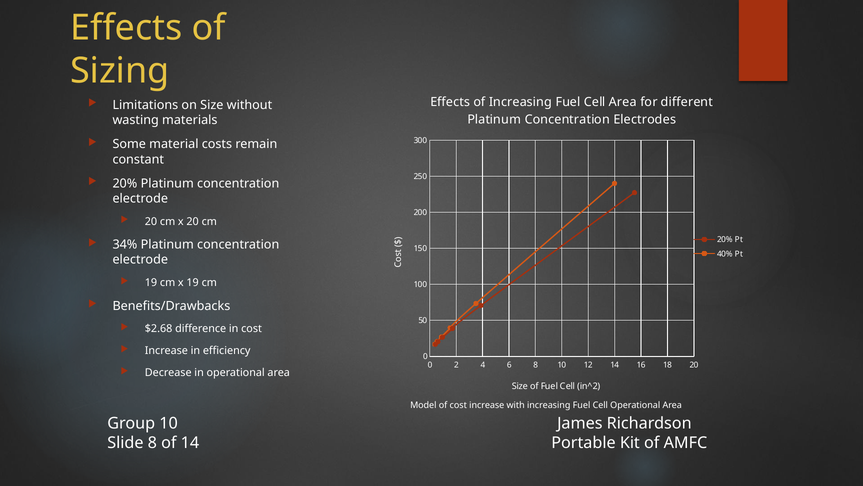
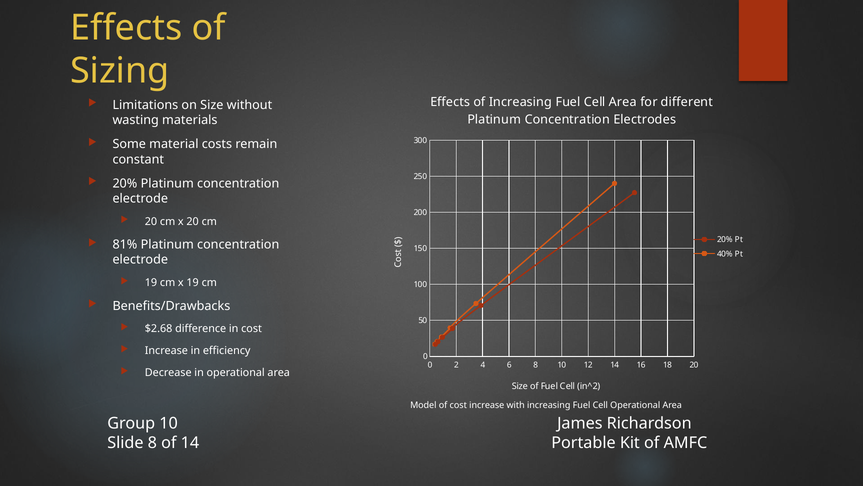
34%: 34% -> 81%
